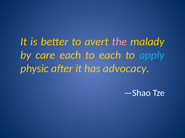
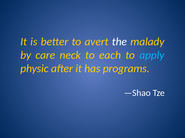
the colour: pink -> white
care each: each -> neck
advocacy: advocacy -> programs
